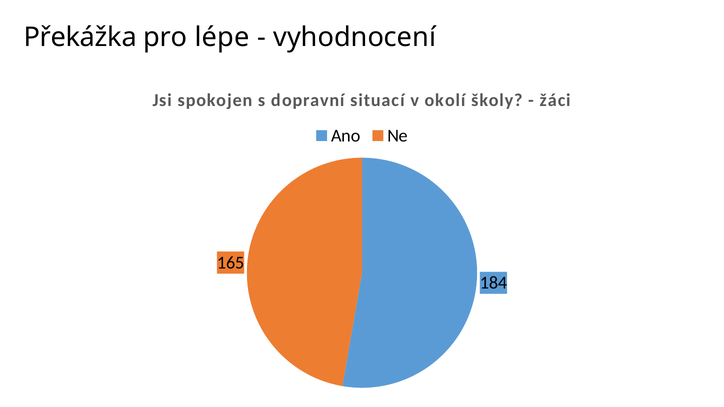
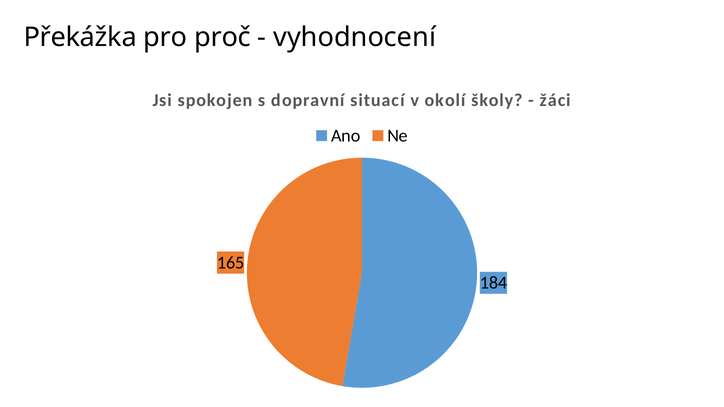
lépe: lépe -> proč
